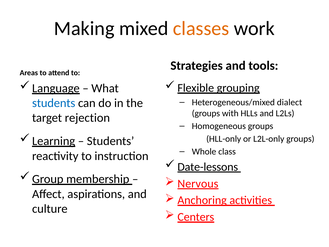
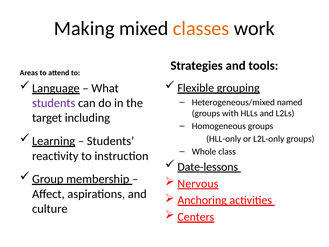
dialect: dialect -> named
students at (54, 103) colour: blue -> purple
rejection: rejection -> including
